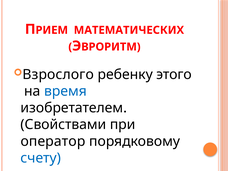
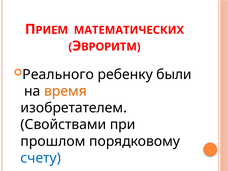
Взрослого: Взрослого -> Реального
этого: этого -> были
время colour: blue -> orange
оператор: оператор -> прошлом
